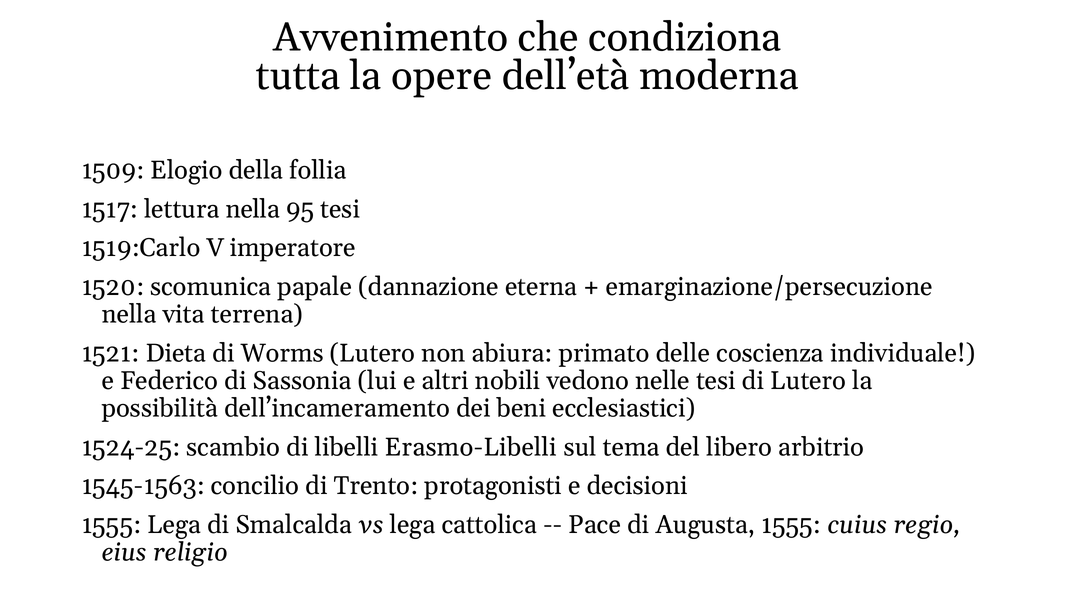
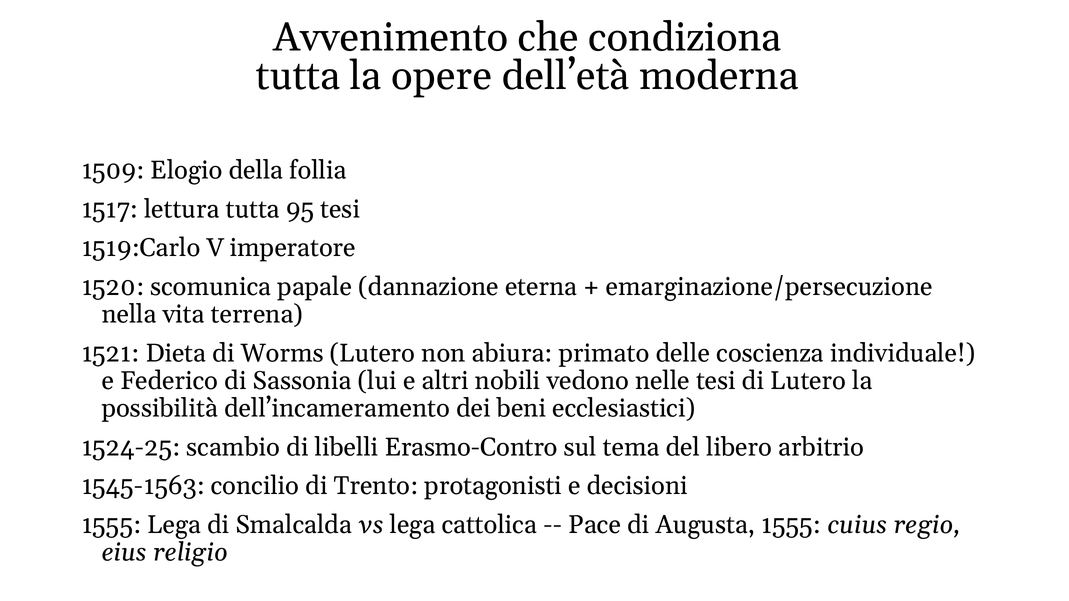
lettura nella: nella -> tutta
Erasmo-Libelli: Erasmo-Libelli -> Erasmo-Contro
